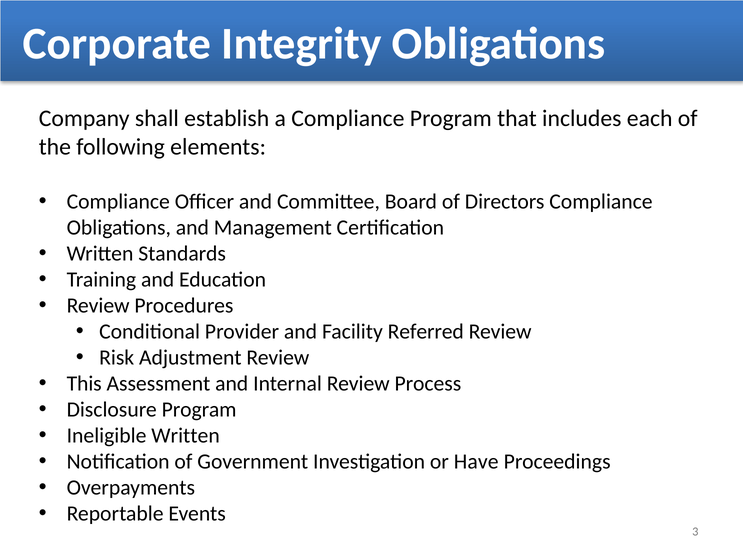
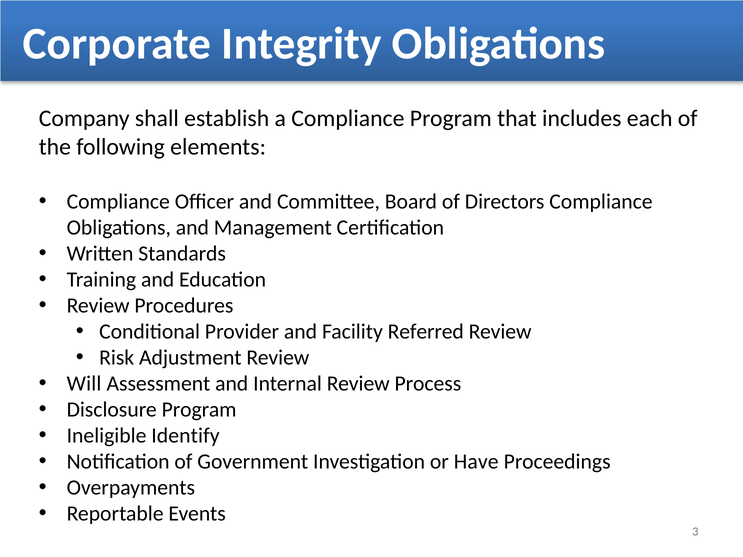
This: This -> Will
Ineligible Written: Written -> Identify
